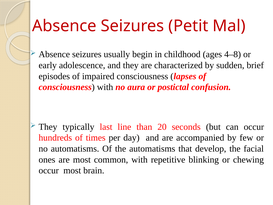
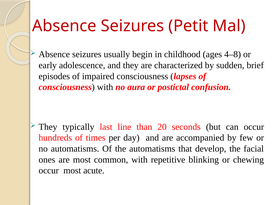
brain: brain -> acute
